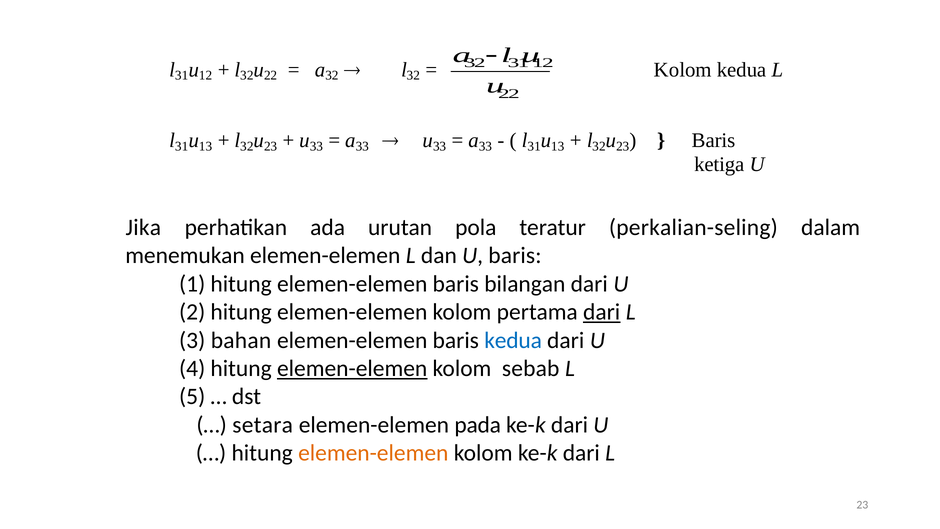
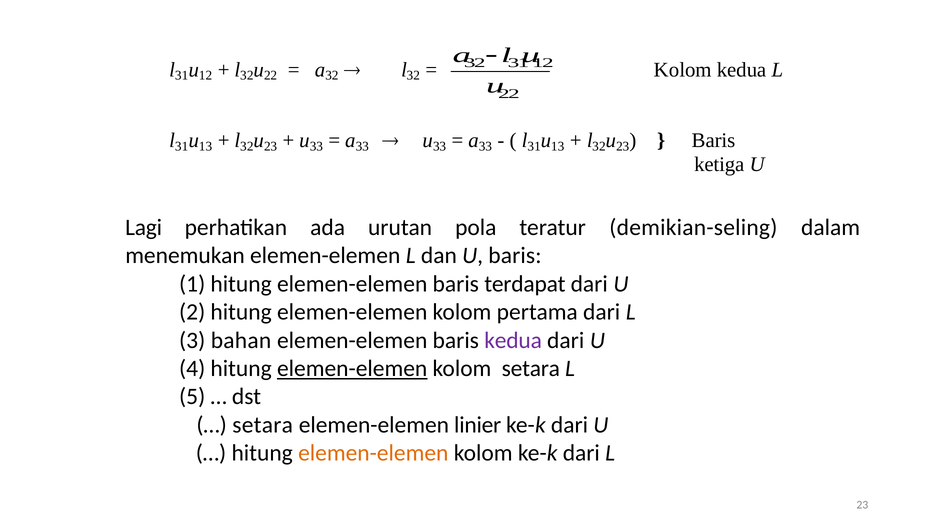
Jika: Jika -> Lagi
perkalian-seling: perkalian-seling -> demikian-seling
bilangan: bilangan -> terdapat
dari at (602, 312) underline: present -> none
kedua at (513, 340) colour: blue -> purple
kolom sebab: sebab -> setara
pada: pada -> linier
